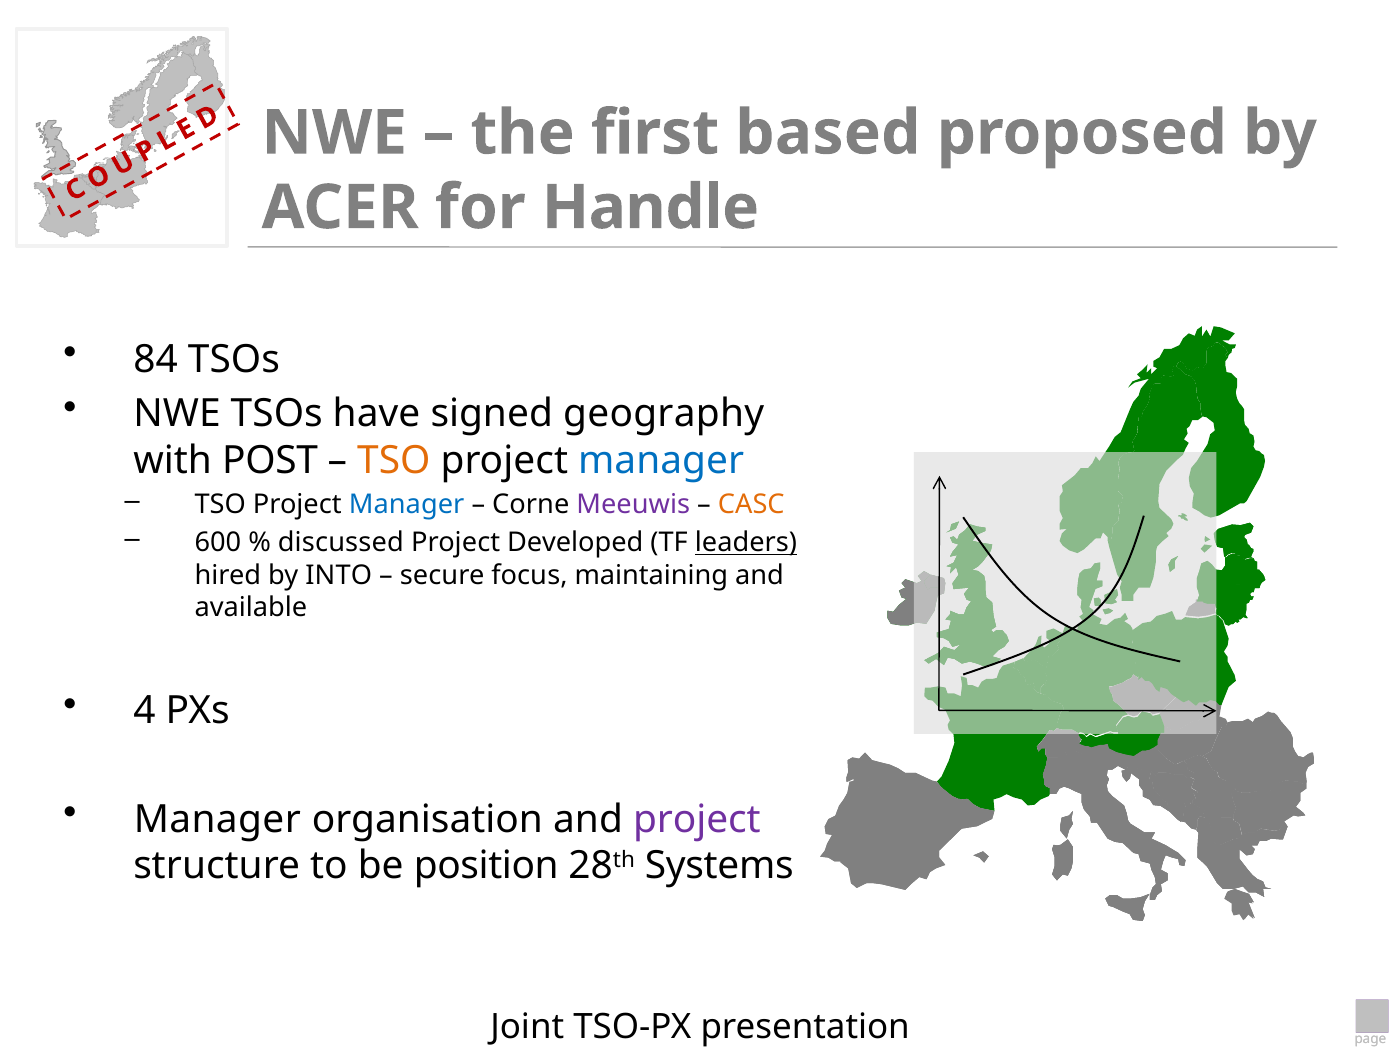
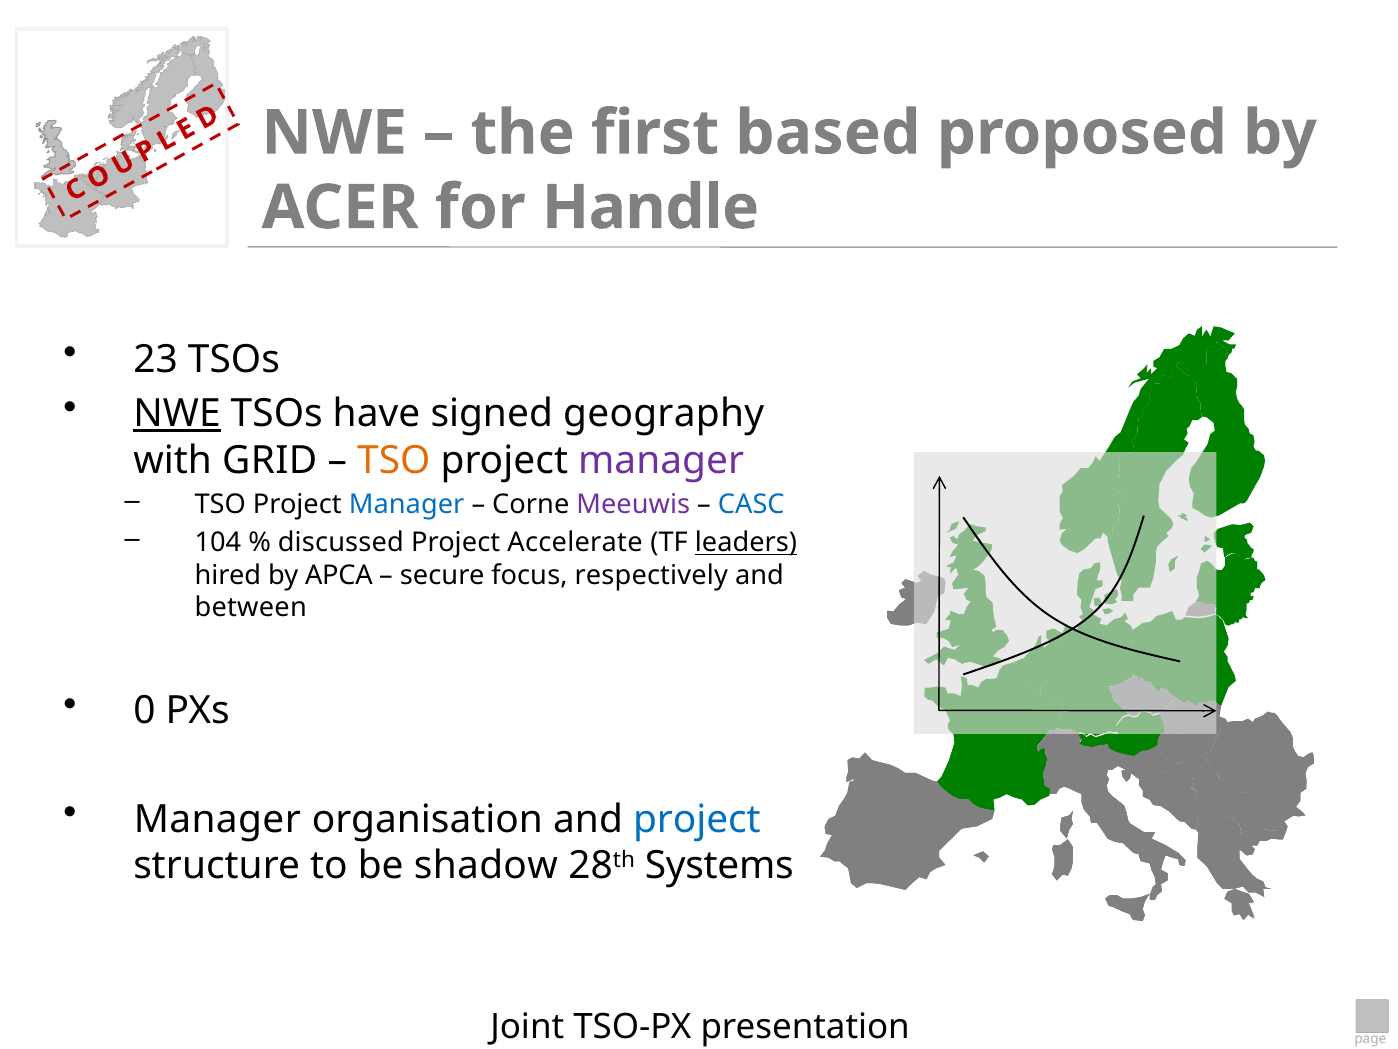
84: 84 -> 23
NWE at (177, 413) underline: none -> present
POST: POST -> GRID
manager at (661, 460) colour: blue -> purple
CASC colour: orange -> blue
600: 600 -> 104
Developed: Developed -> Accelerate
INTO: INTO -> APCA
maintaining: maintaining -> respectively
available: available -> between
4: 4 -> 0
project at (697, 819) colour: purple -> blue
position: position -> shadow
